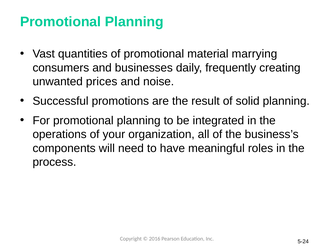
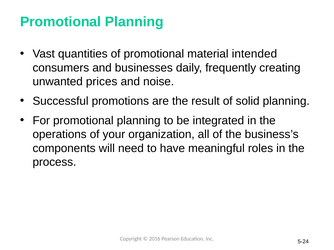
marrying: marrying -> intended
